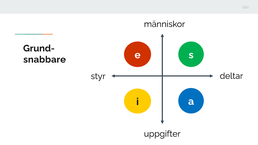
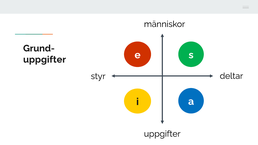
snabbare at (45, 60): snabbare -> uppgifter
